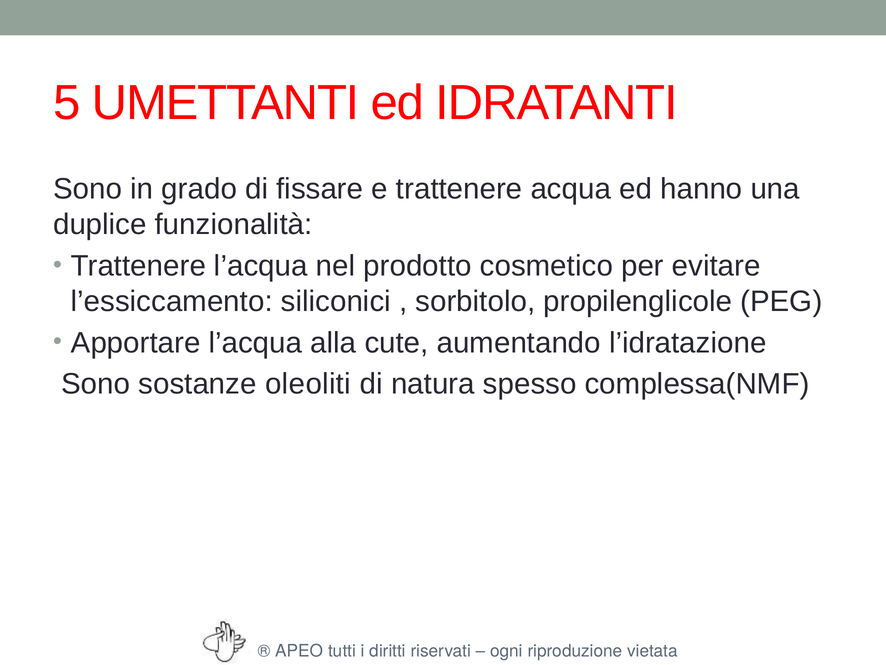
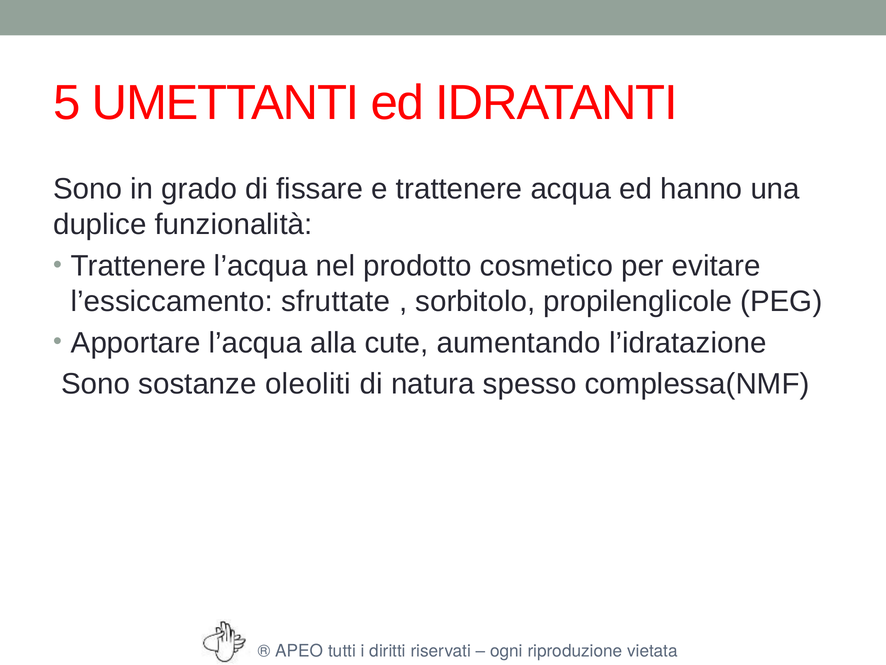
siliconici: siliconici -> sfruttate
